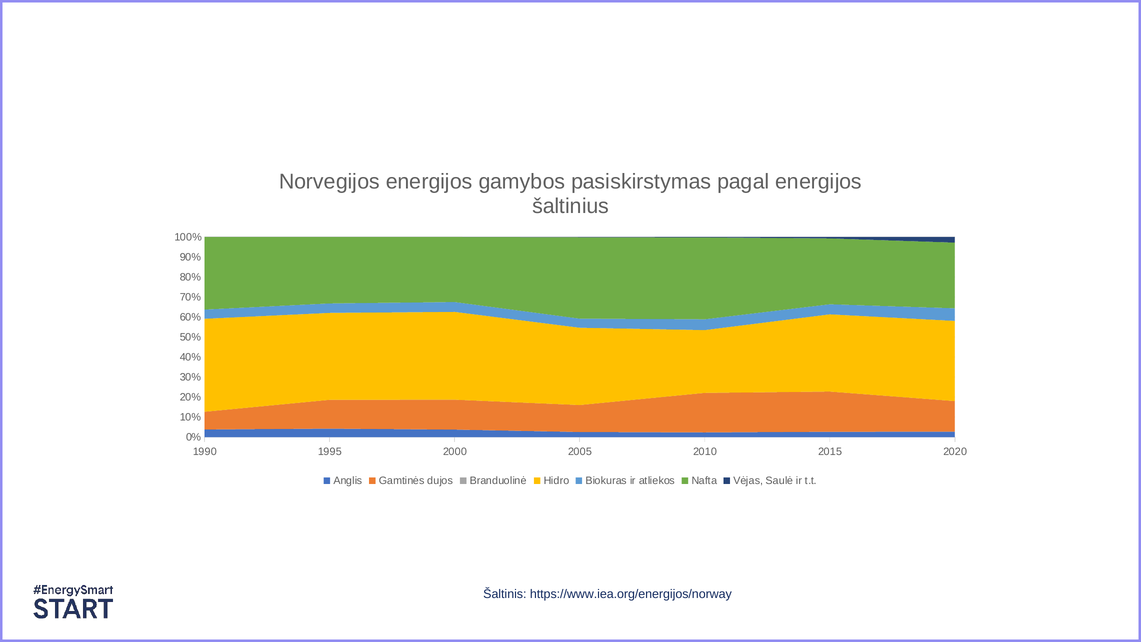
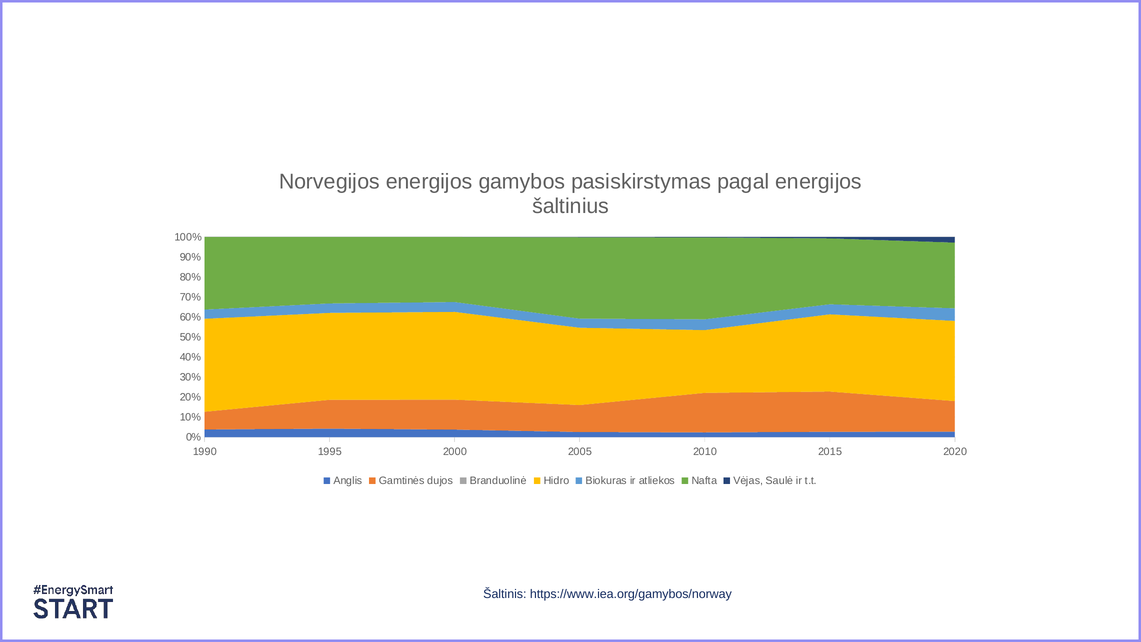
https://www.iea.org/energijos/norway: https://www.iea.org/energijos/norway -> https://www.iea.org/gamybos/norway
